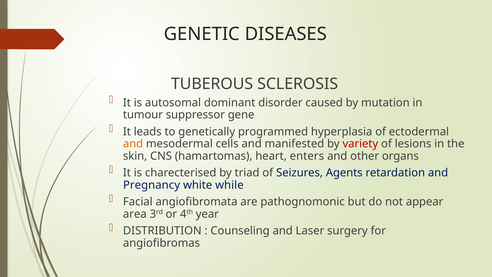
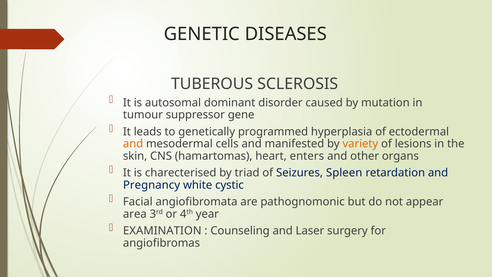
variety colour: red -> orange
Agents: Agents -> Spleen
while: while -> cystic
DISTRIBUTION: DISTRIBUTION -> EXAMINATION
